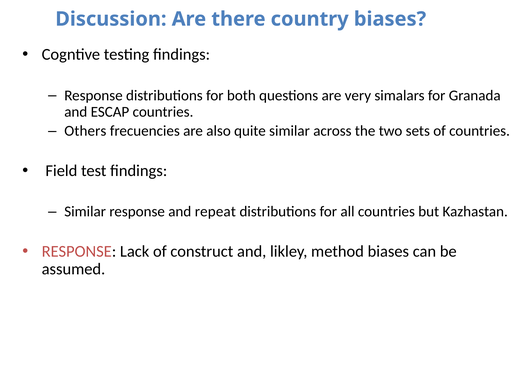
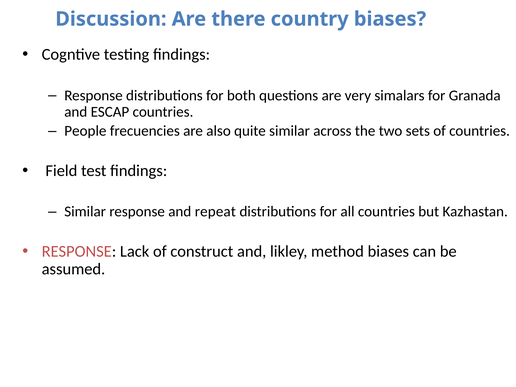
Others: Others -> People
